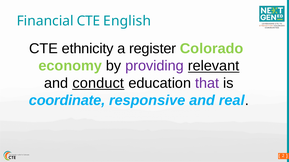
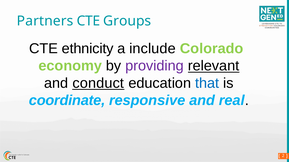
Financial: Financial -> Partners
English: English -> Groups
register: register -> include
that colour: purple -> blue
